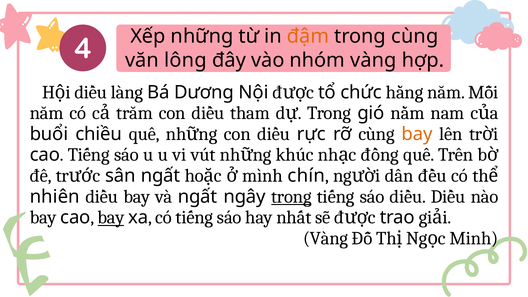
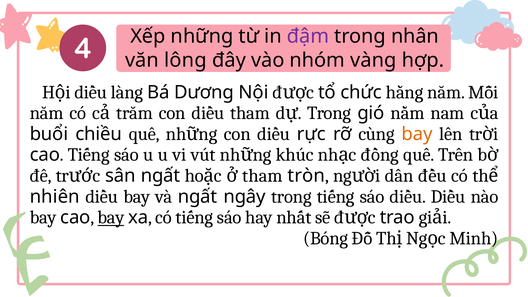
đậm colour: orange -> purple
trong cùng: cùng -> nhân
mình at (263, 176): mình -> tham
chín: chín -> tròn
trong at (291, 197) underline: present -> none
Vàng at (326, 238): Vàng -> Bóng
